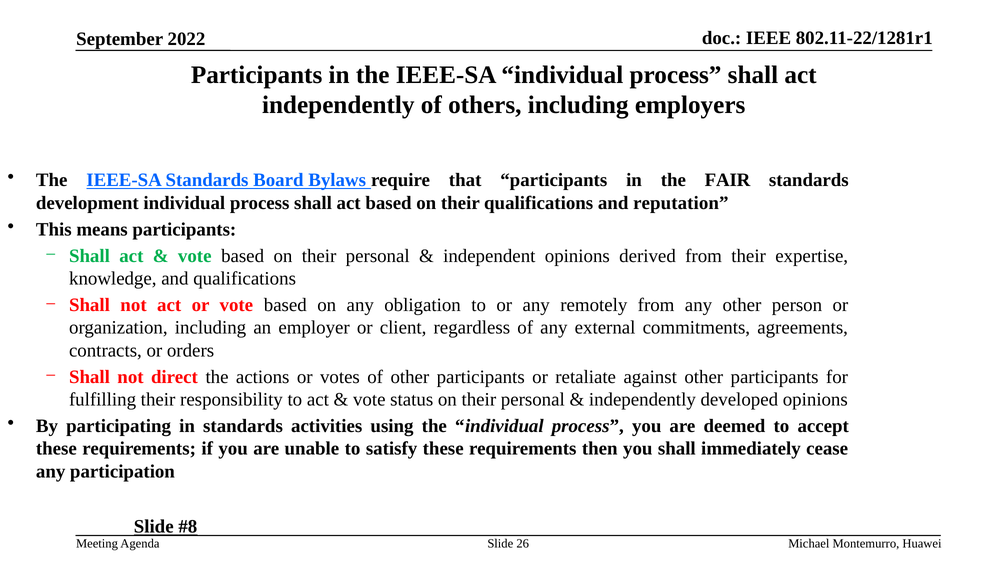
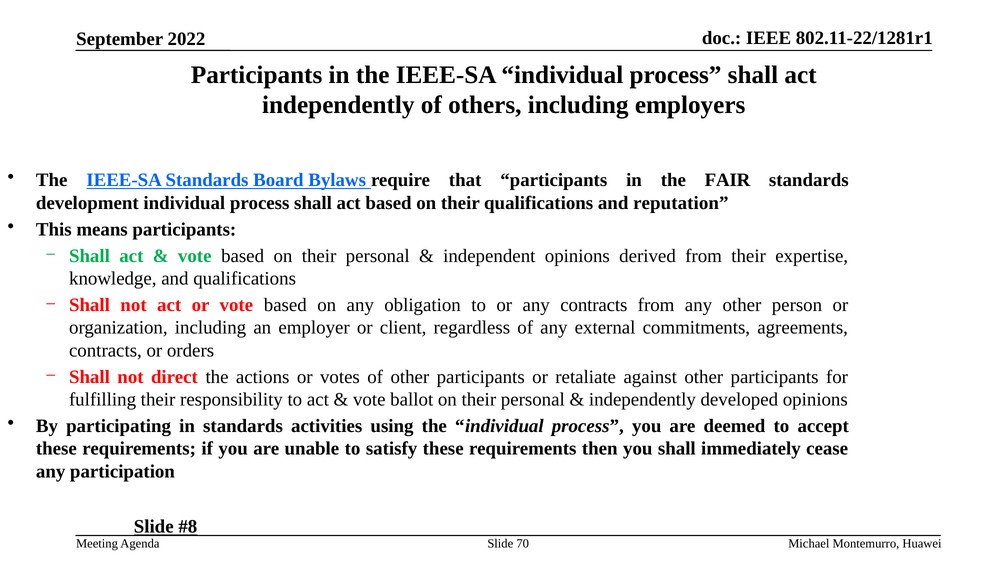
any remotely: remotely -> contracts
status: status -> ballot
26: 26 -> 70
